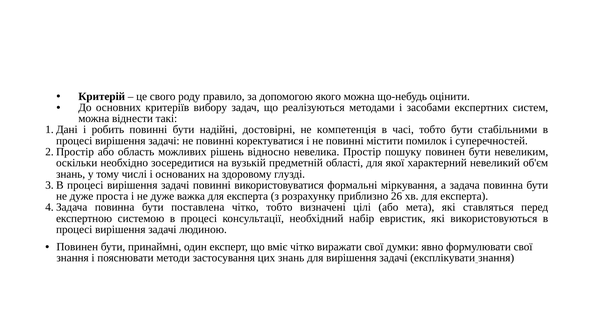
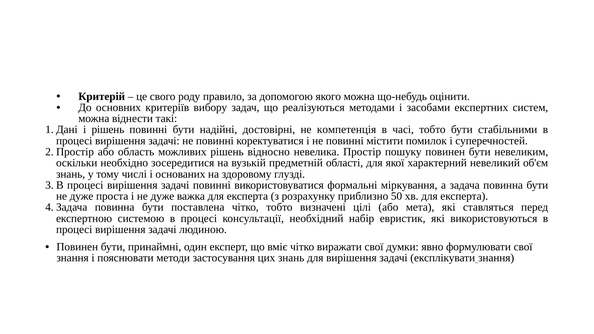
і робить: робить -> рішень
26: 26 -> 50
